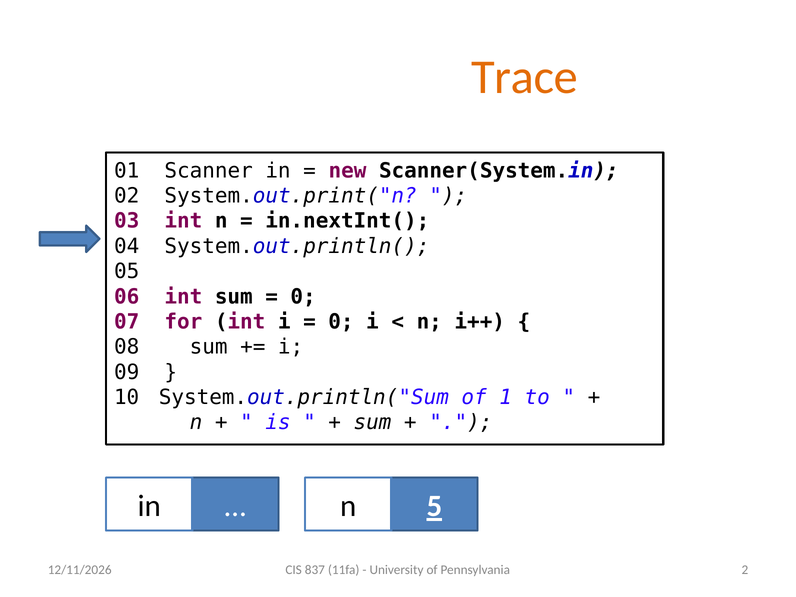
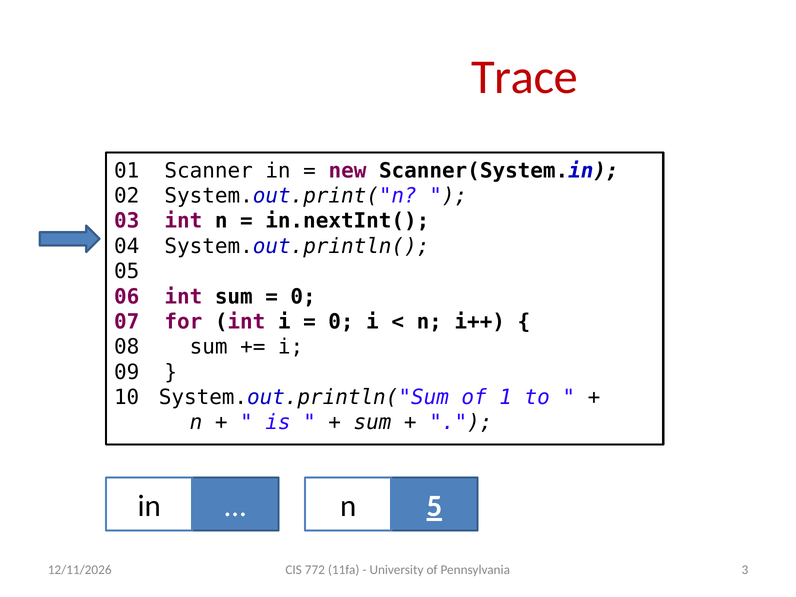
Trace colour: orange -> red
837: 837 -> 772
2: 2 -> 3
